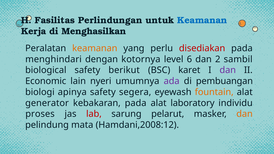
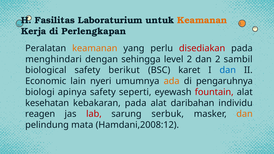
Perlindungan: Perlindungan -> Laboraturium
Keamanan at (202, 20) colour: blue -> orange
Menghasilkan: Menghasilkan -> Perlengkapan
kotornya: kotornya -> sehingga
level 6: 6 -> 2
dan at (228, 70) colour: purple -> blue
ada colour: purple -> orange
pembuangan: pembuangan -> pengaruhnya
segera: segera -> seperti
fountain colour: orange -> red
generator: generator -> kesehatan
laboratory: laboratory -> daribahan
proses: proses -> reagen
pelarut: pelarut -> serbuk
